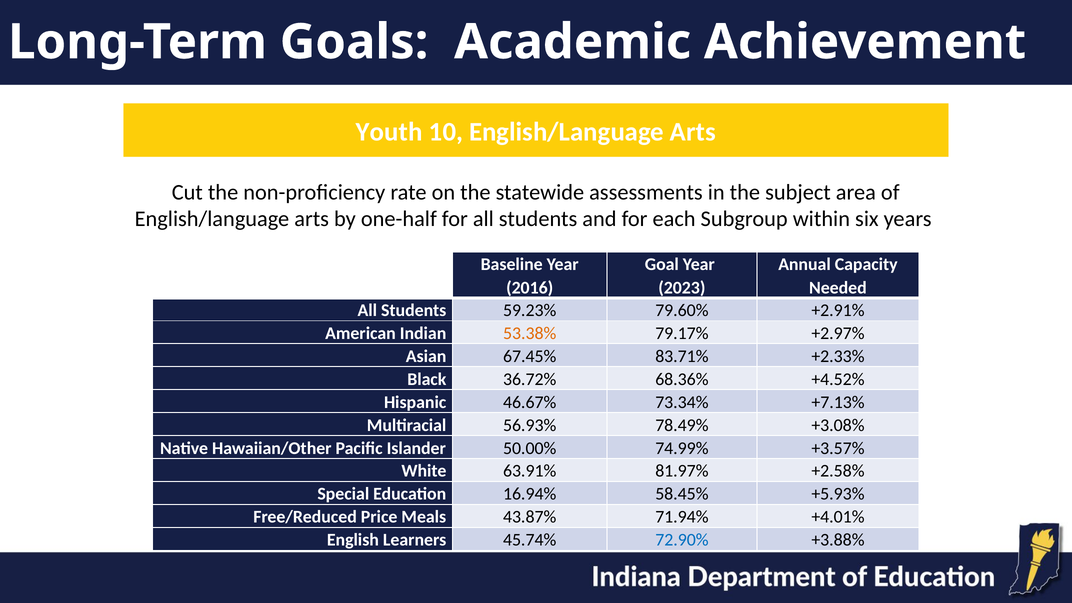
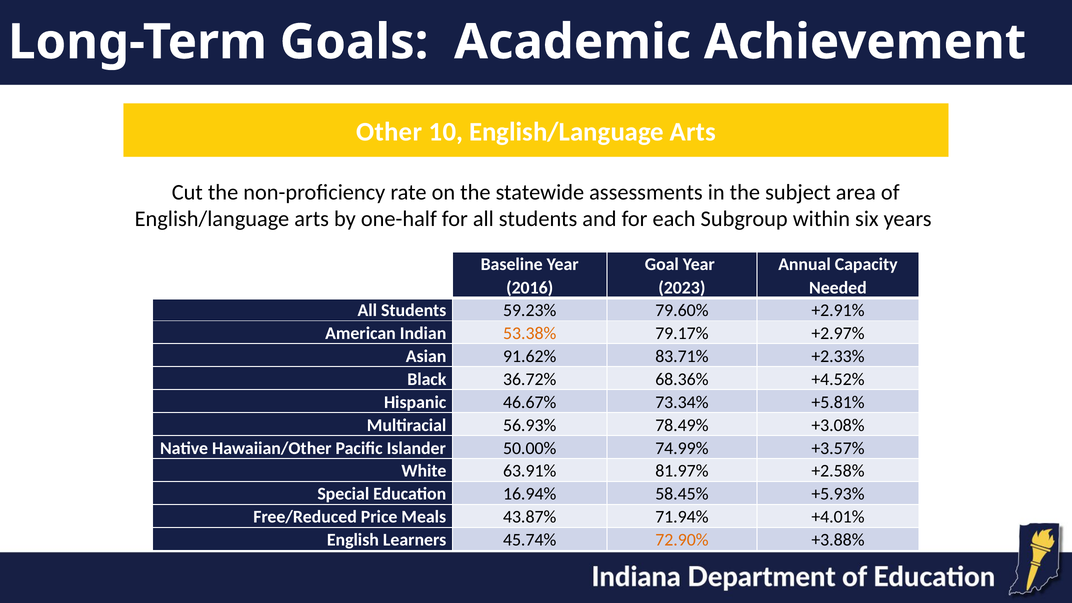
Youth: Youth -> Other
67.45%: 67.45% -> 91.62%
+7.13%: +7.13% -> +5.81%
72.90% colour: blue -> orange
